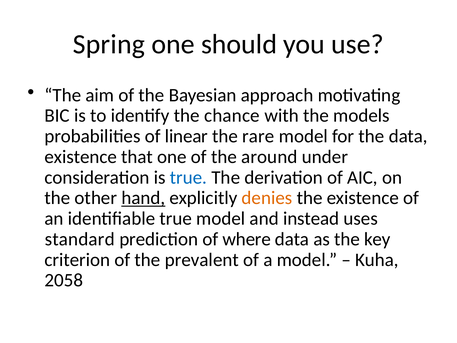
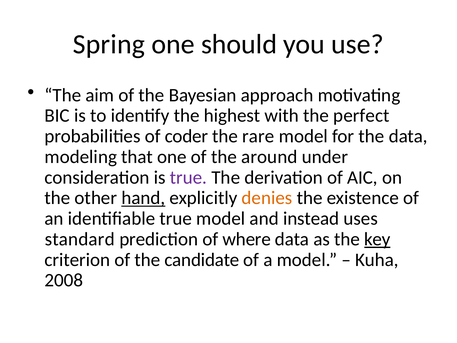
chance: chance -> highest
models: models -> perfect
linear: linear -> coder
existence at (81, 157): existence -> modeling
true at (188, 177) colour: blue -> purple
key underline: none -> present
prevalent: prevalent -> candidate
2058: 2058 -> 2008
